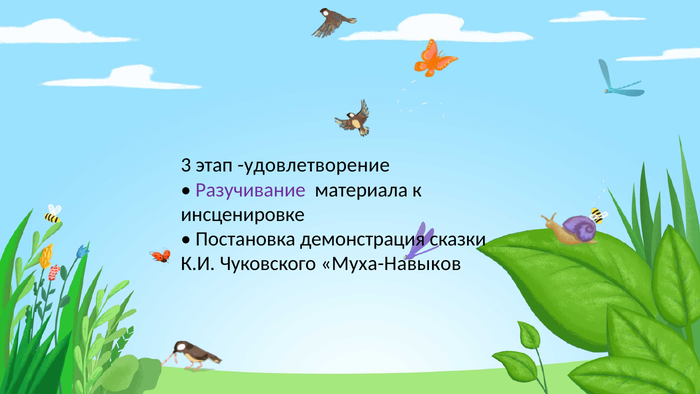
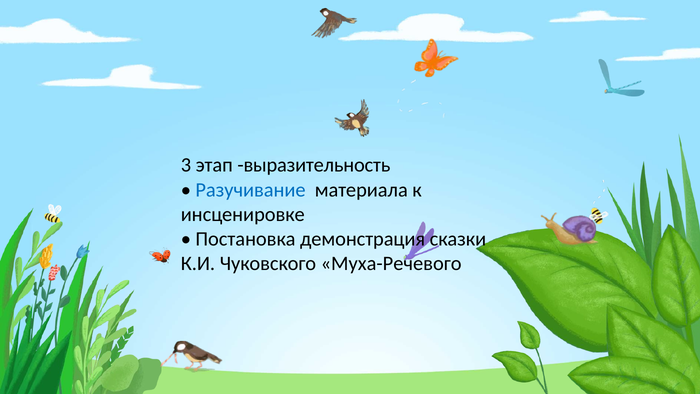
удовлетворение: удовлетворение -> выразительность
Разучивание colour: purple -> blue
Муха-Навыков: Муха-Навыков -> Муха-Речевого
